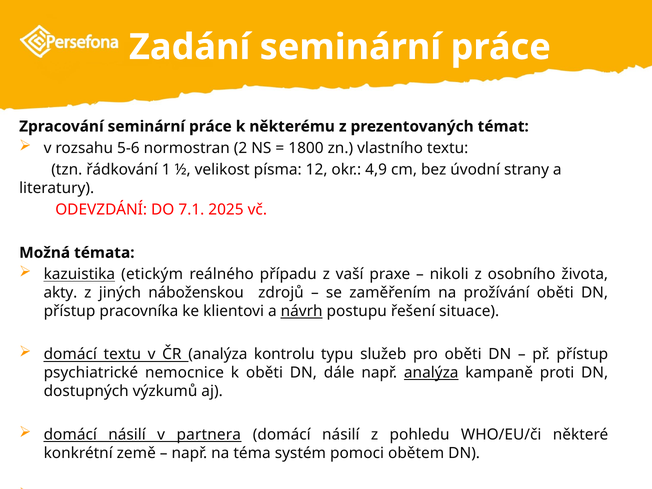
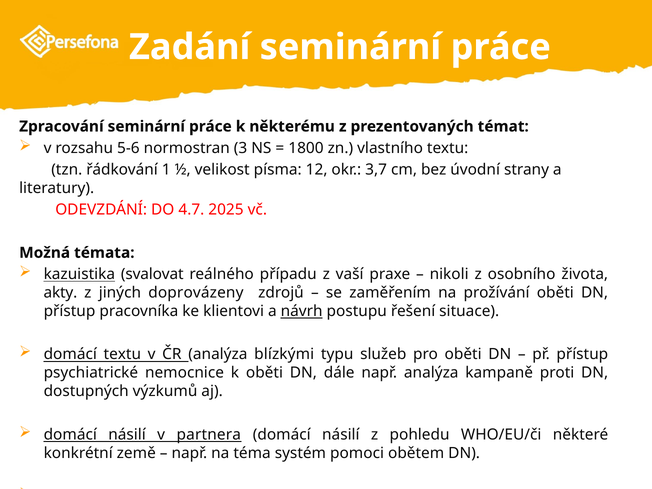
2: 2 -> 3
4,9: 4,9 -> 3,7
7.1: 7.1 -> 4.7
etickým: etickým -> svalovat
náboženskou: náboženskou -> doprovázeny
kontrolu: kontrolu -> blízkými
analýza at (431, 373) underline: present -> none
